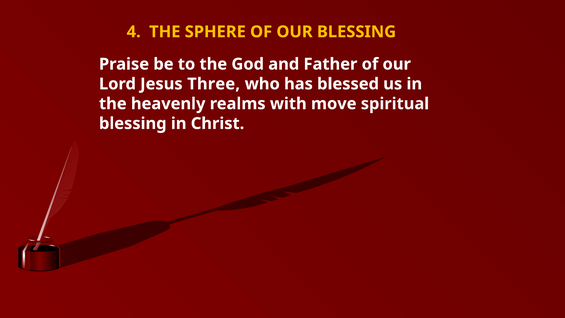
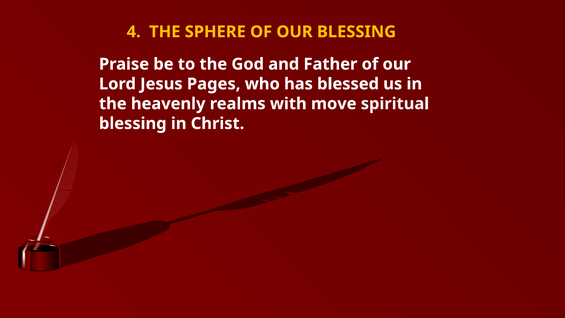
Three: Three -> Pages
